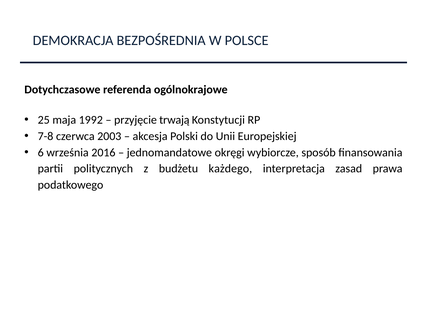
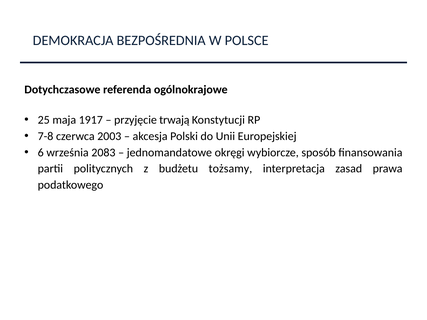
1992: 1992 -> 1917
2016: 2016 -> 2083
każdego: każdego -> tożsamy
